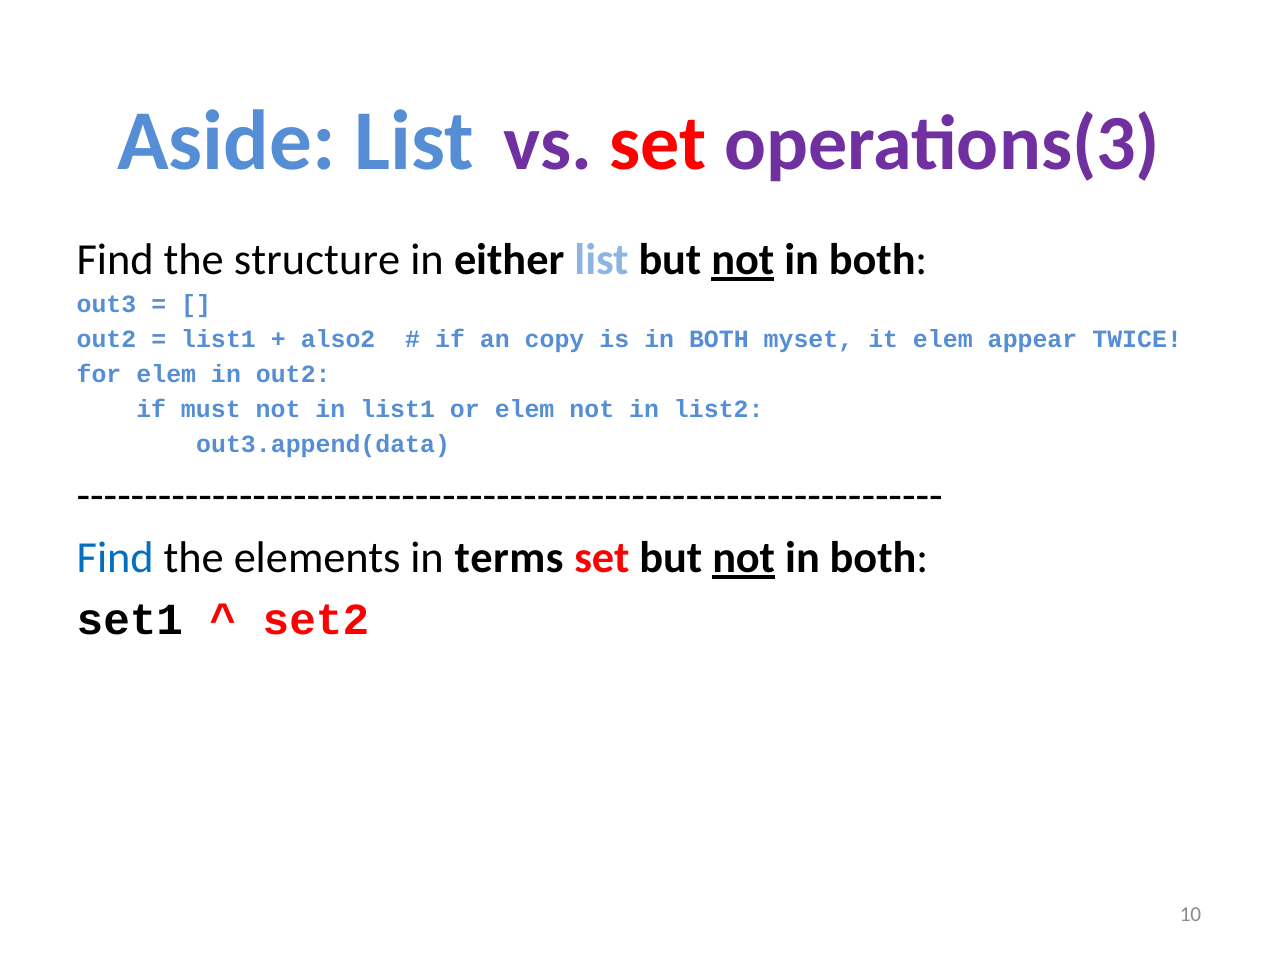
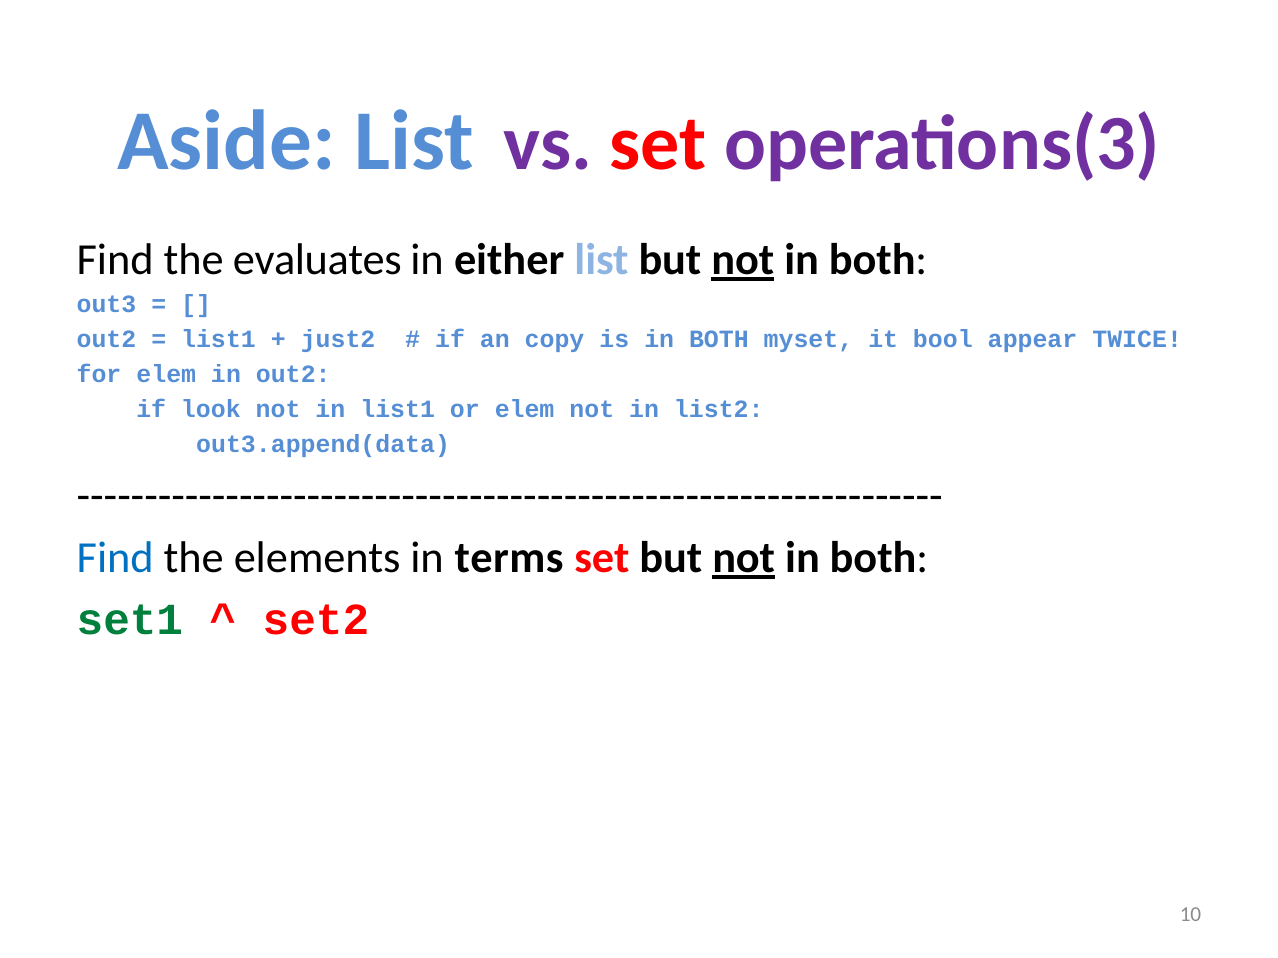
structure: structure -> evaluates
also2: also2 -> just2
it elem: elem -> bool
must: must -> look
set1 colour: black -> green
